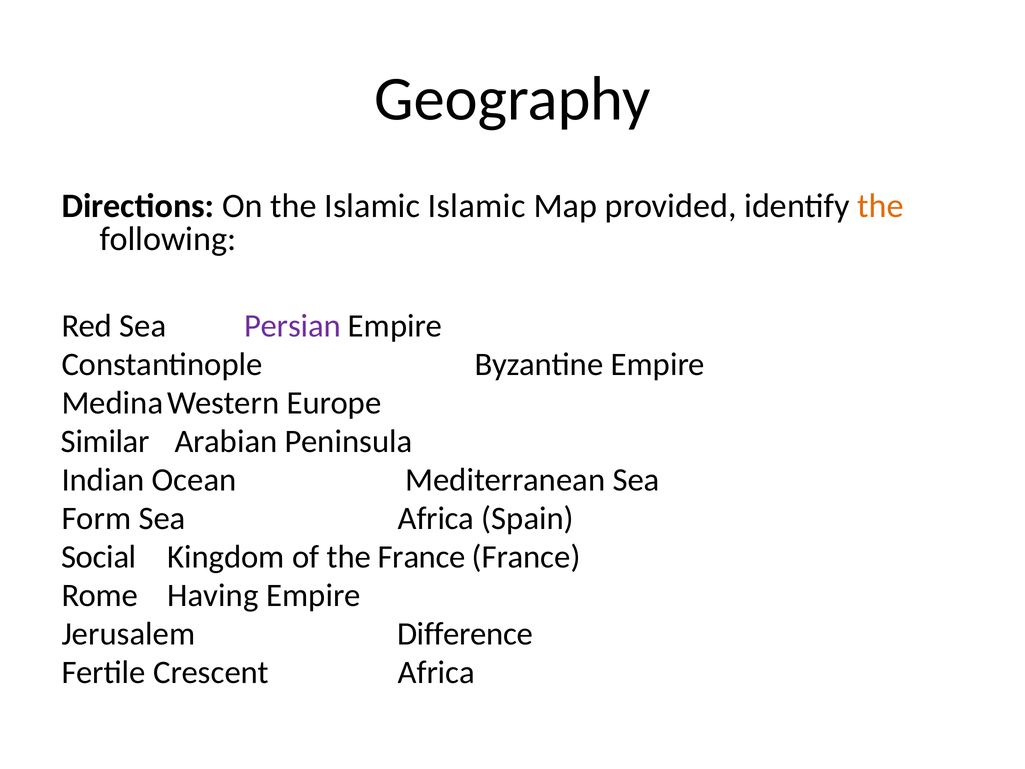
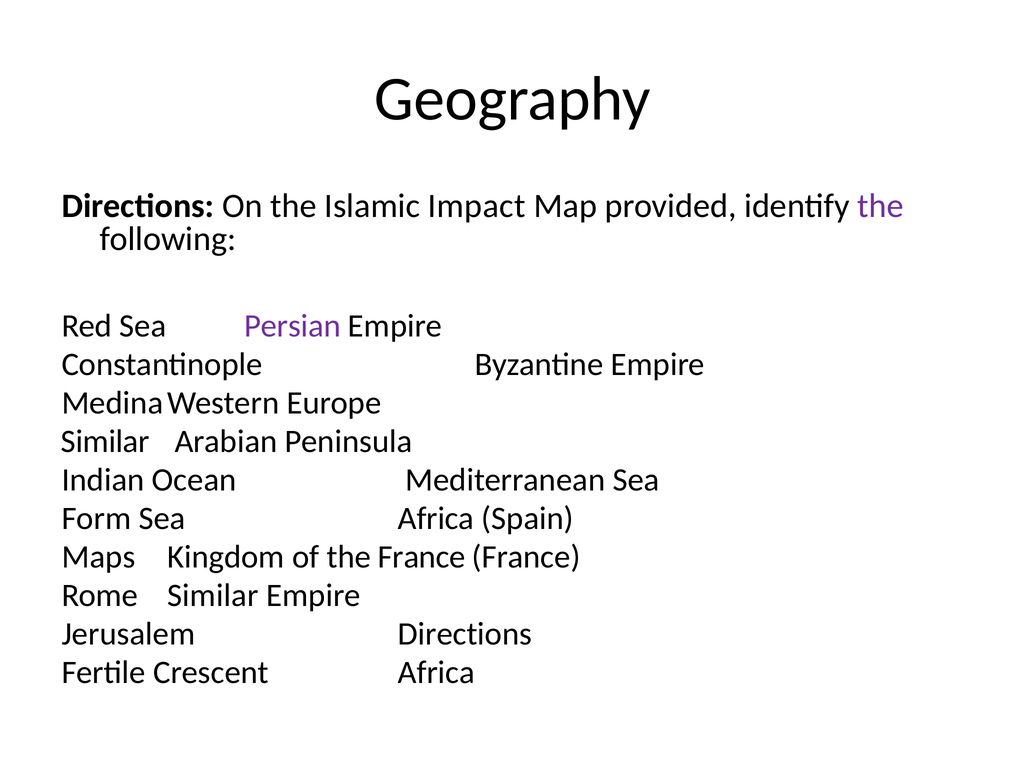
Islamic Islamic: Islamic -> Impact
the at (881, 206) colour: orange -> purple
Social: Social -> Maps
Rome Having: Having -> Similar
Jerusalem Difference: Difference -> Directions
